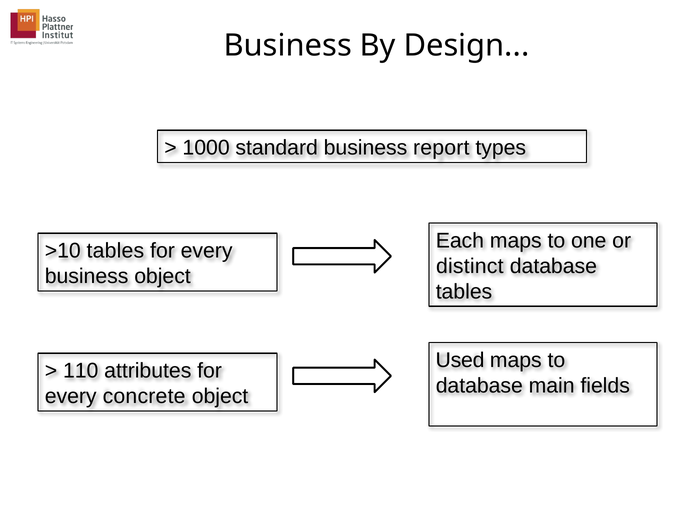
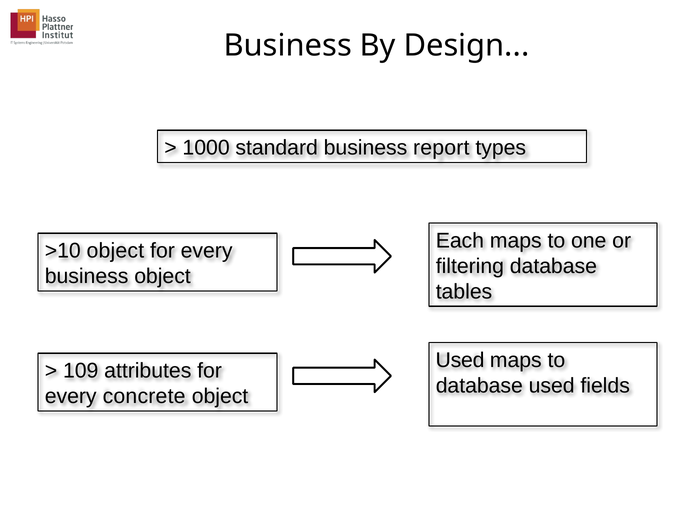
>10 tables: tables -> object
distinct: distinct -> filtering
110: 110 -> 109
database main: main -> used
